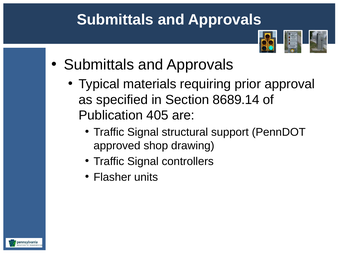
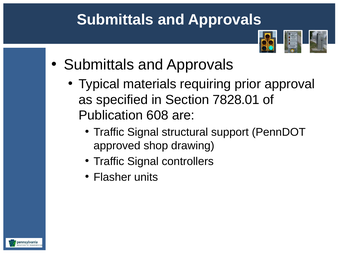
8689.14: 8689.14 -> 7828.01
405: 405 -> 608
